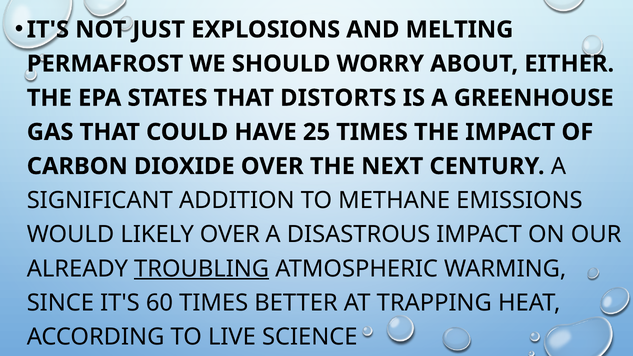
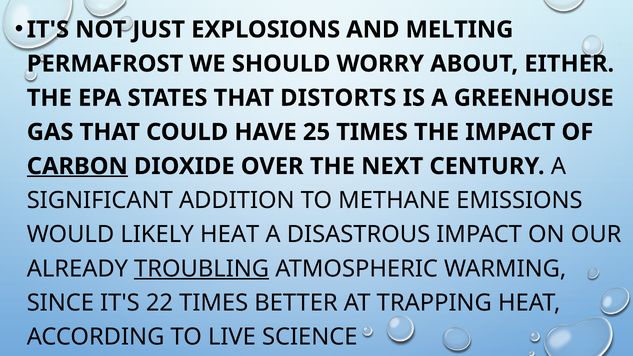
CARBON underline: none -> present
LIKELY OVER: OVER -> HEAT
60: 60 -> 22
